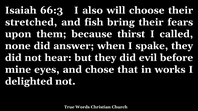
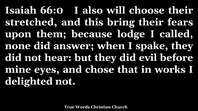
66:3: 66:3 -> 66:0
fish: fish -> this
thirst: thirst -> lodge
